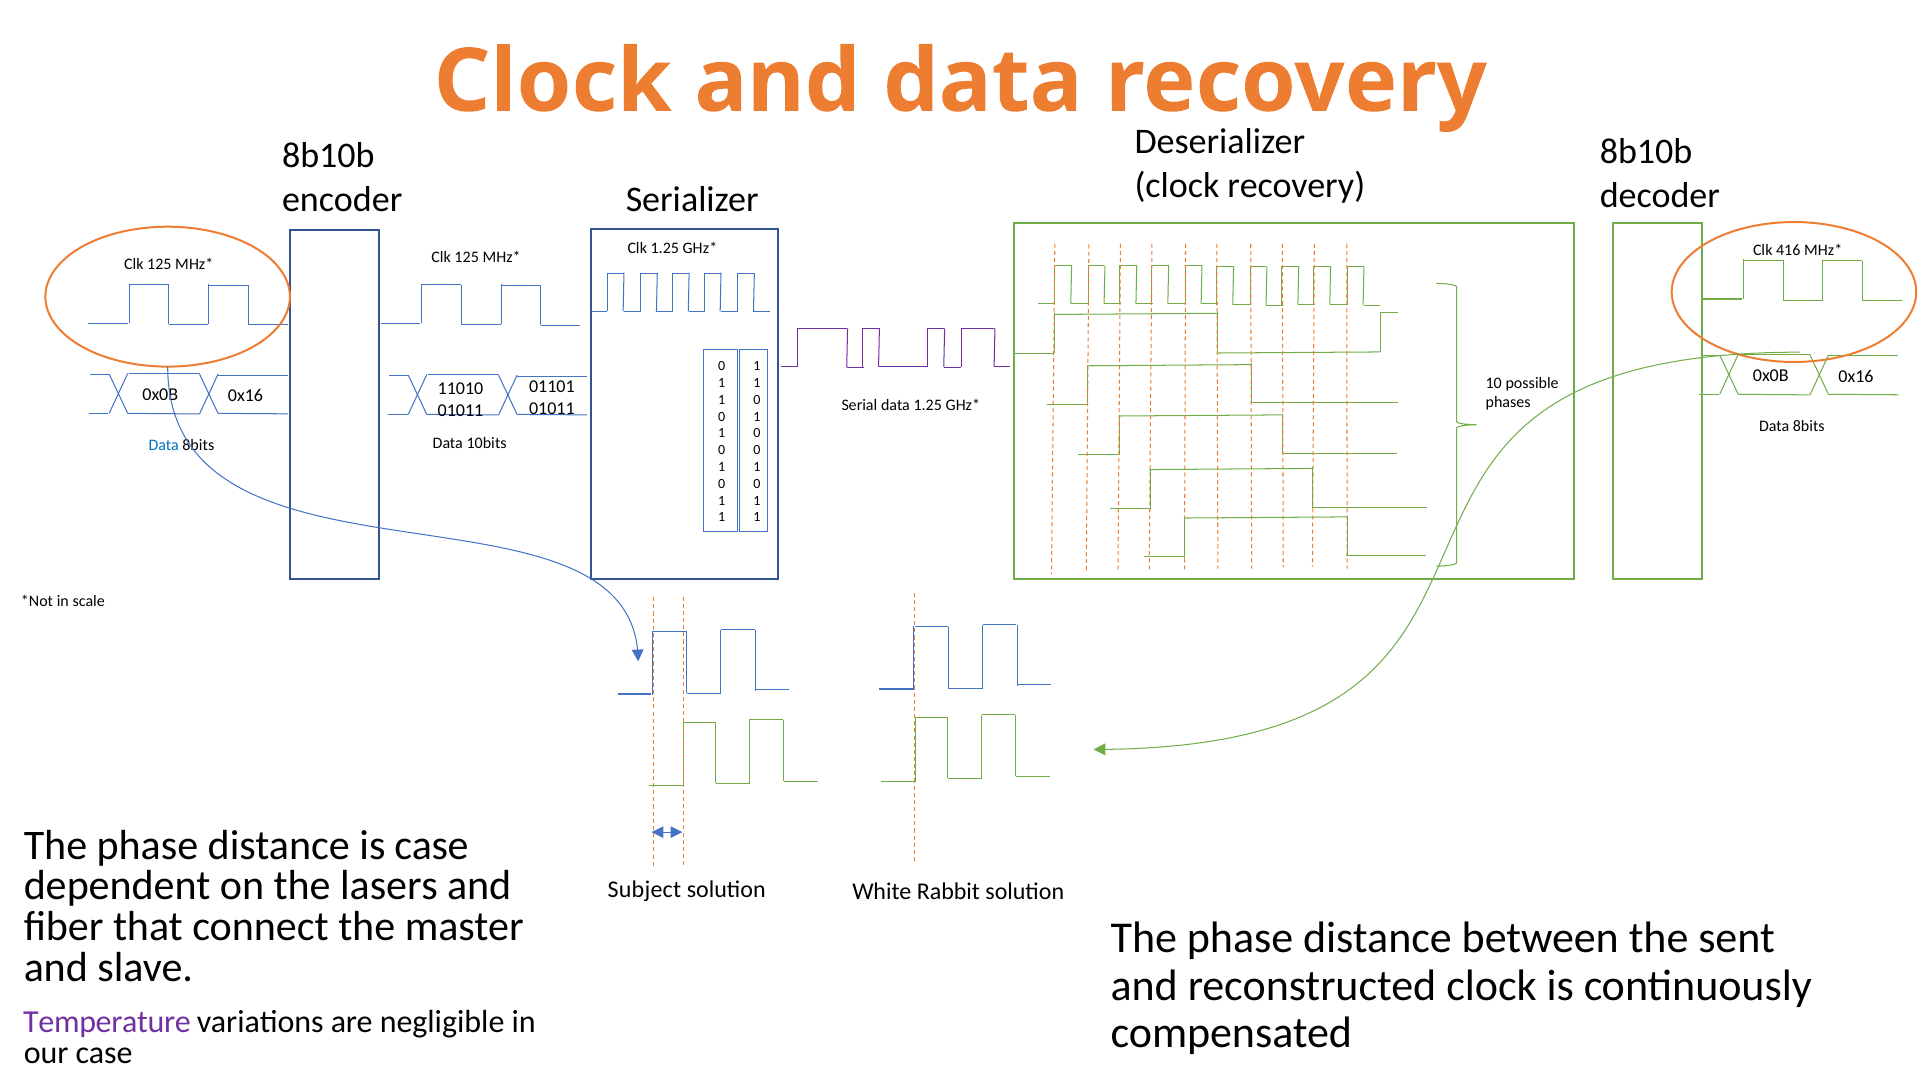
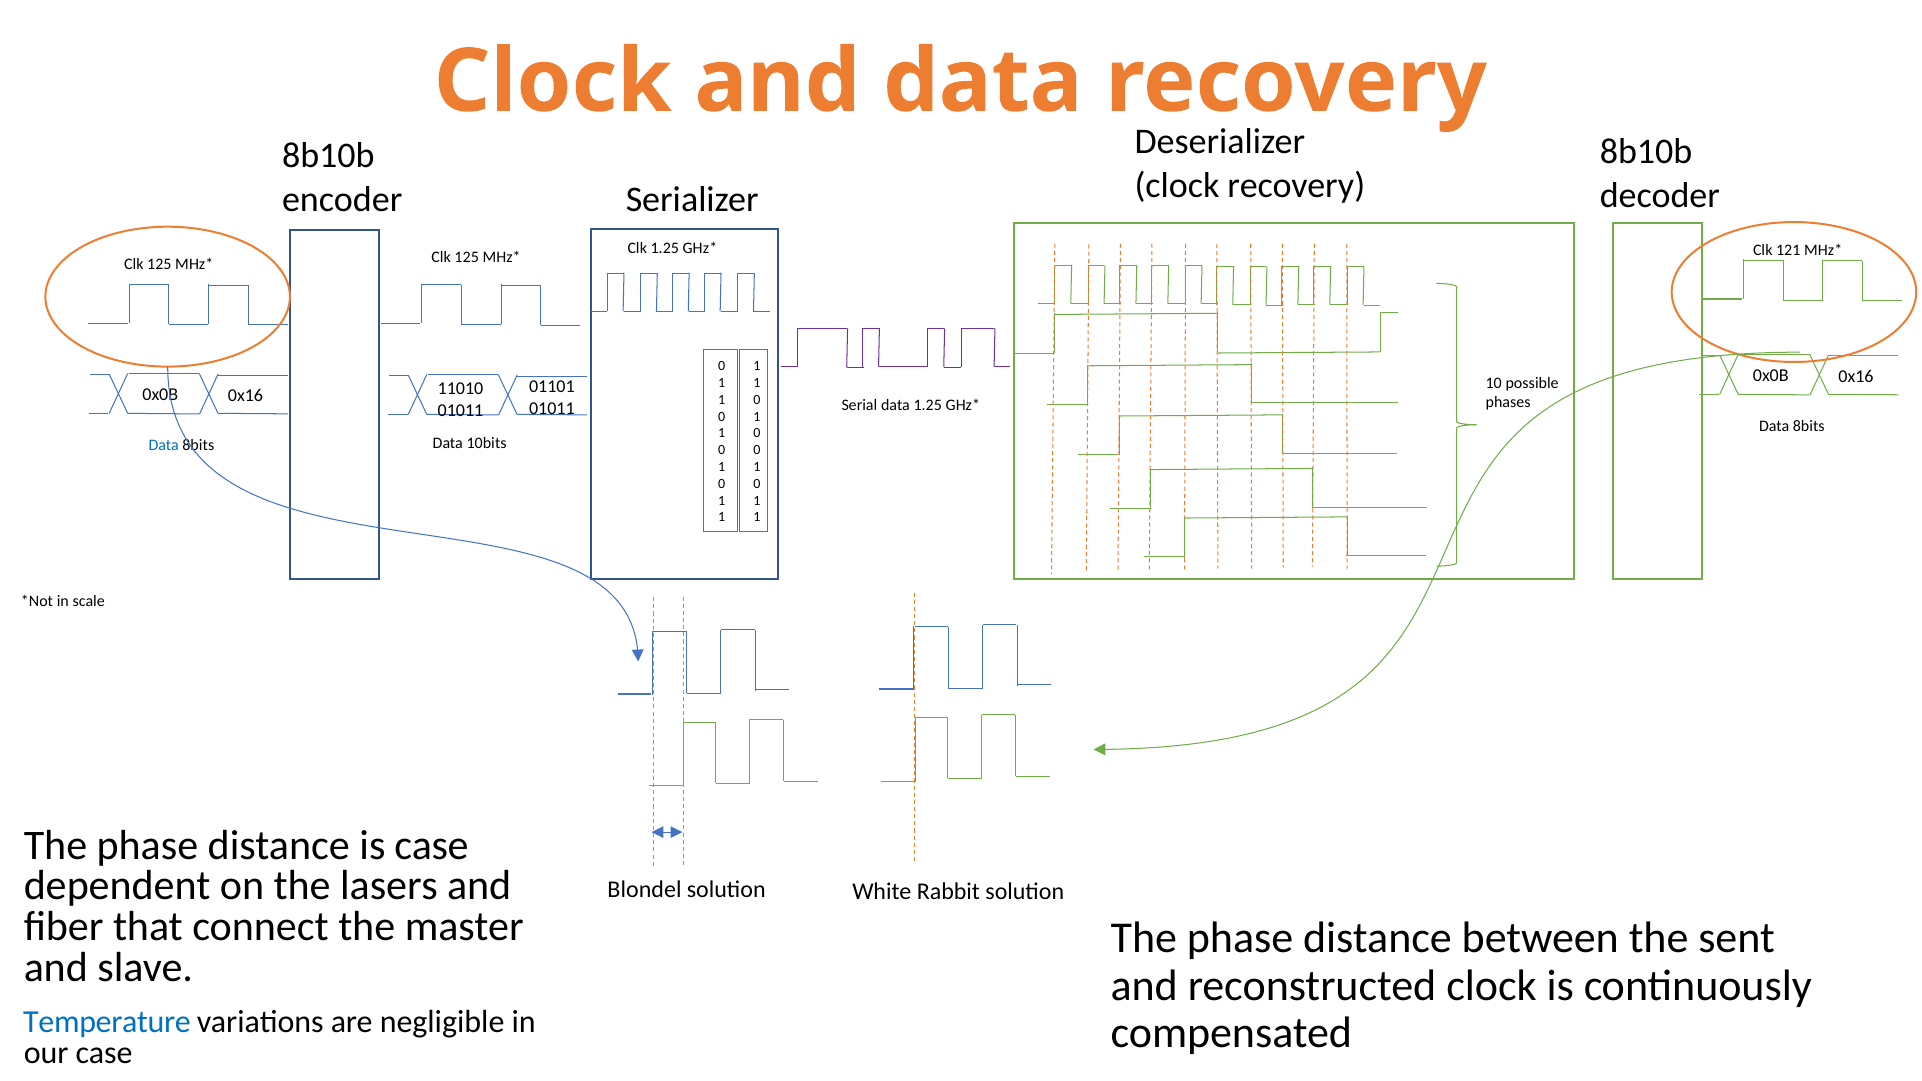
416: 416 -> 121
Subject: Subject -> Blondel
Temperature colour: purple -> blue
